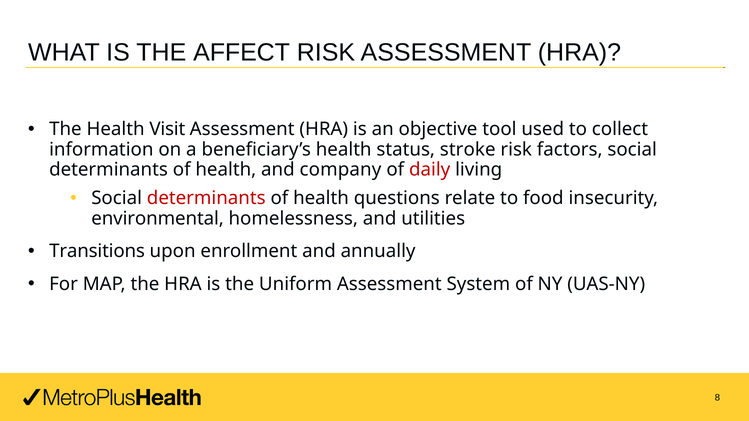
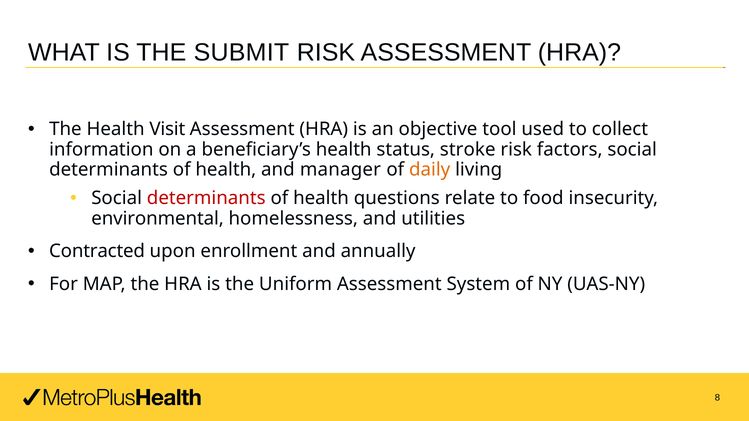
AFFECT: AFFECT -> SUBMIT
company: company -> manager
daily colour: red -> orange
Transitions: Transitions -> Contracted
